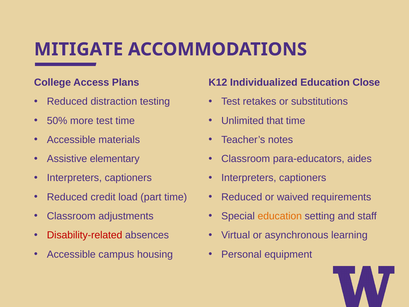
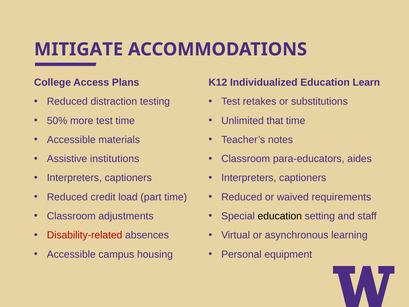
Close: Close -> Learn
elementary: elementary -> institutions
education at (280, 216) colour: orange -> black
